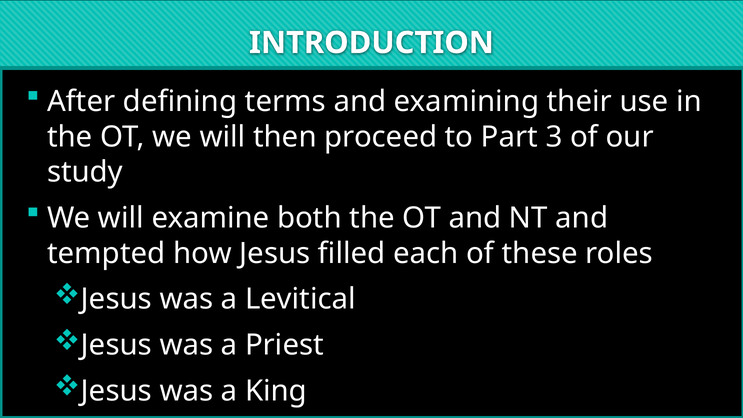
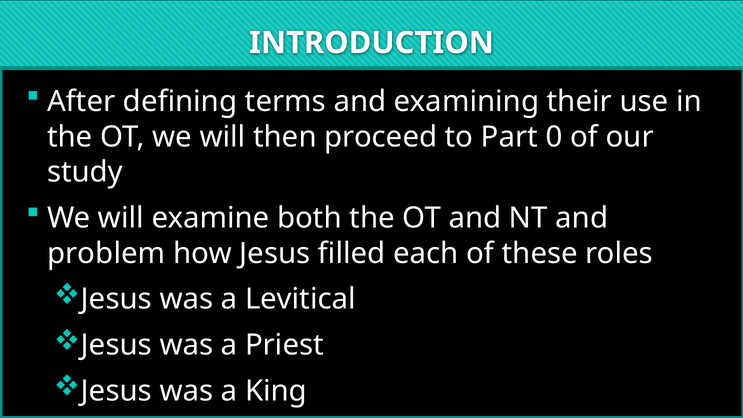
3: 3 -> 0
tempted: tempted -> problem
